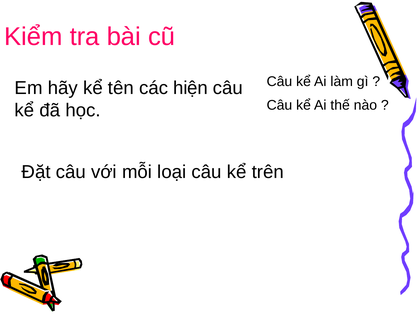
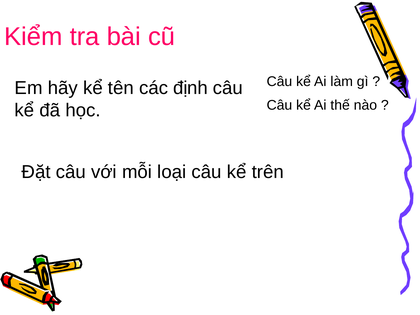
hiện: hiện -> định
